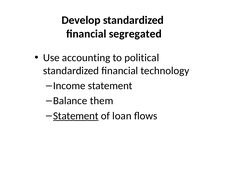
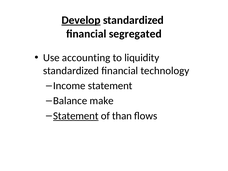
Develop underline: none -> present
political: political -> liquidity
them: them -> make
loan: loan -> than
